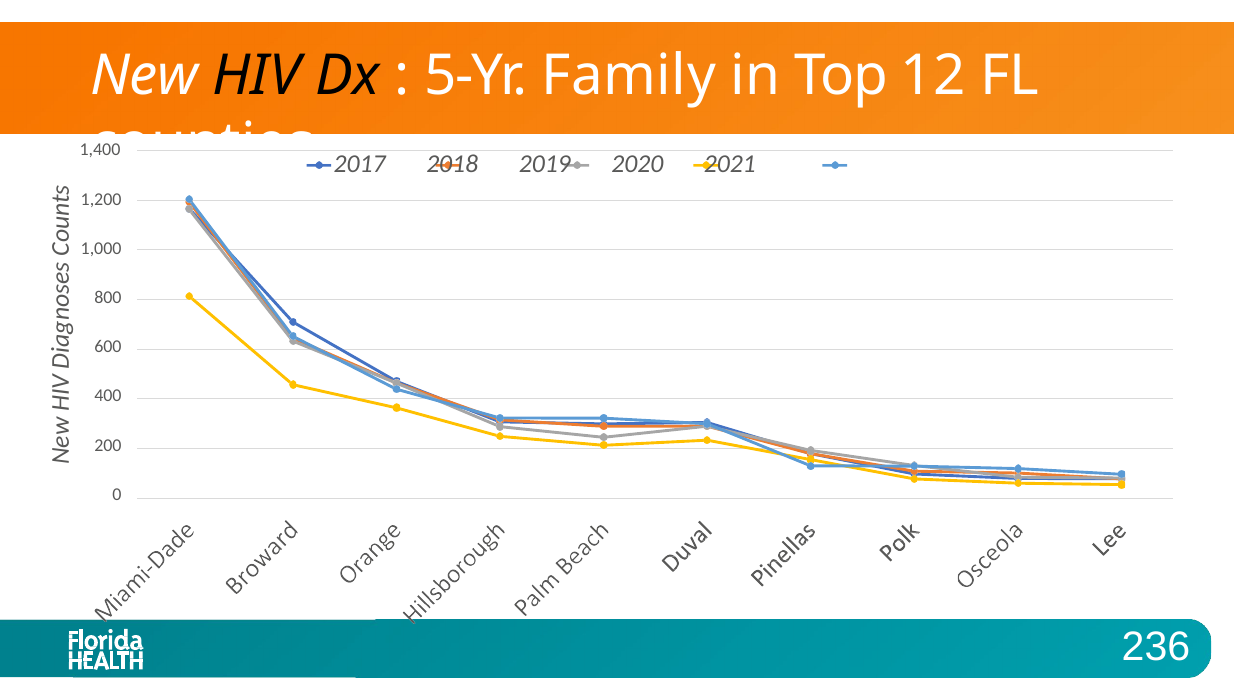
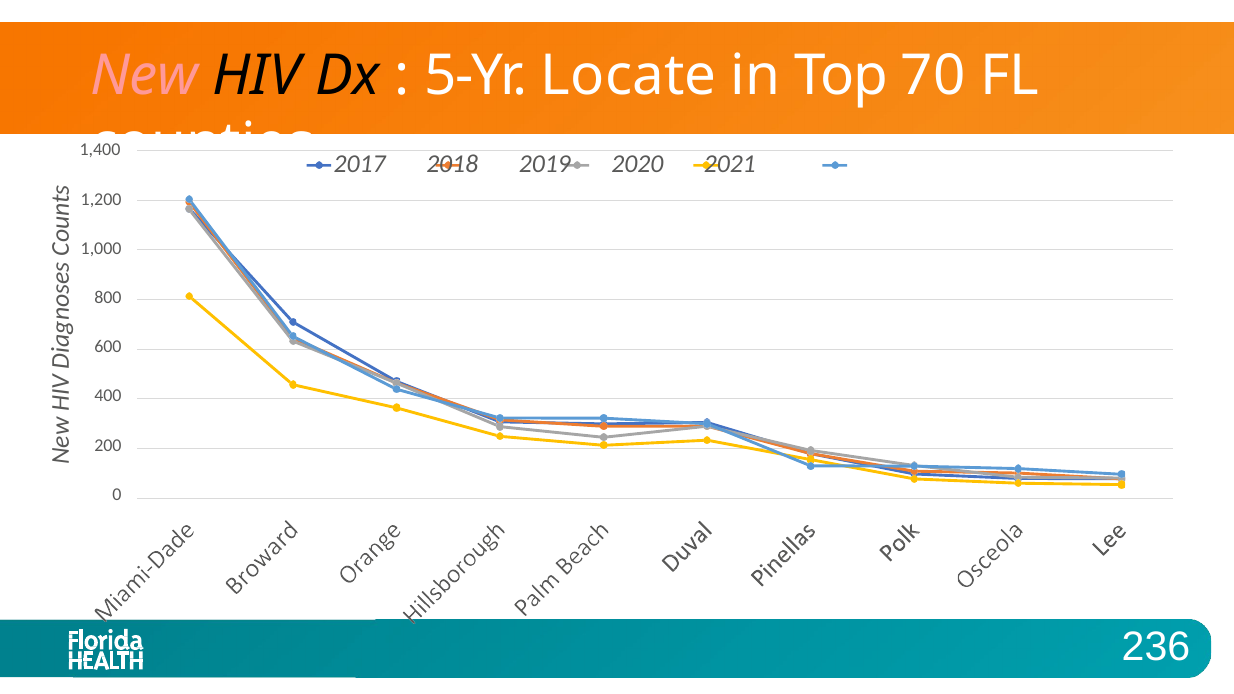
New colour: white -> pink
Family: Family -> Locate
12: 12 -> 70
